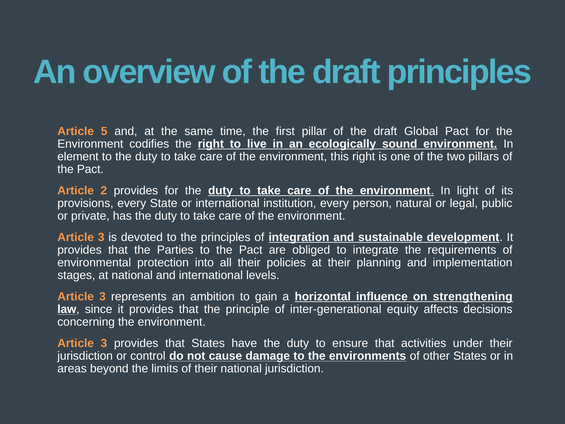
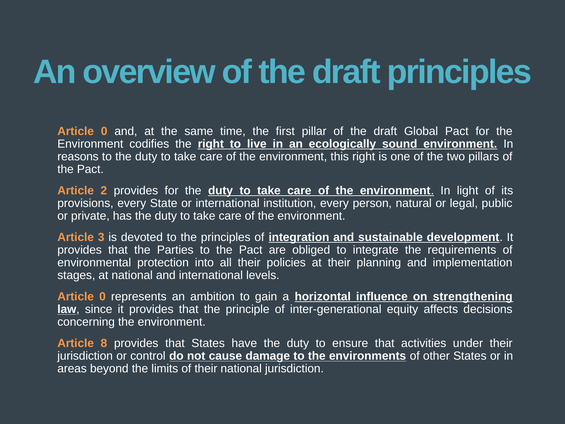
5 at (104, 131): 5 -> 0
element: element -> reasons
3 at (102, 296): 3 -> 0
3 at (104, 343): 3 -> 8
